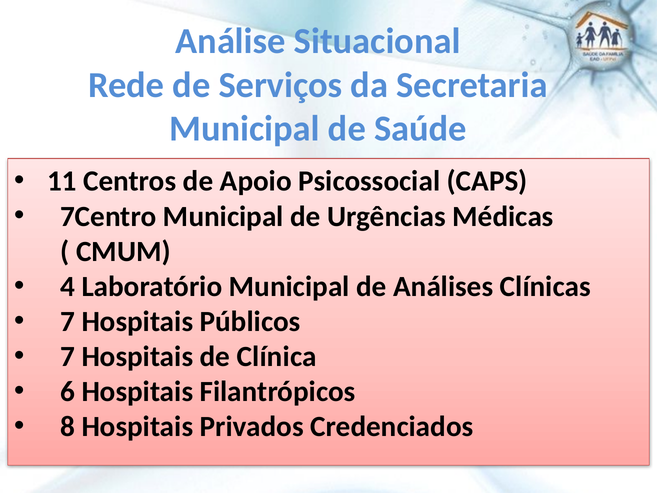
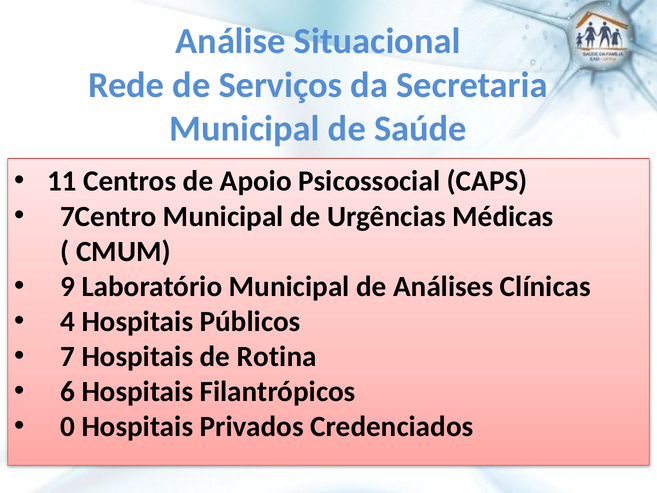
4: 4 -> 9
7 at (68, 321): 7 -> 4
Clínica: Clínica -> Rotina
8: 8 -> 0
